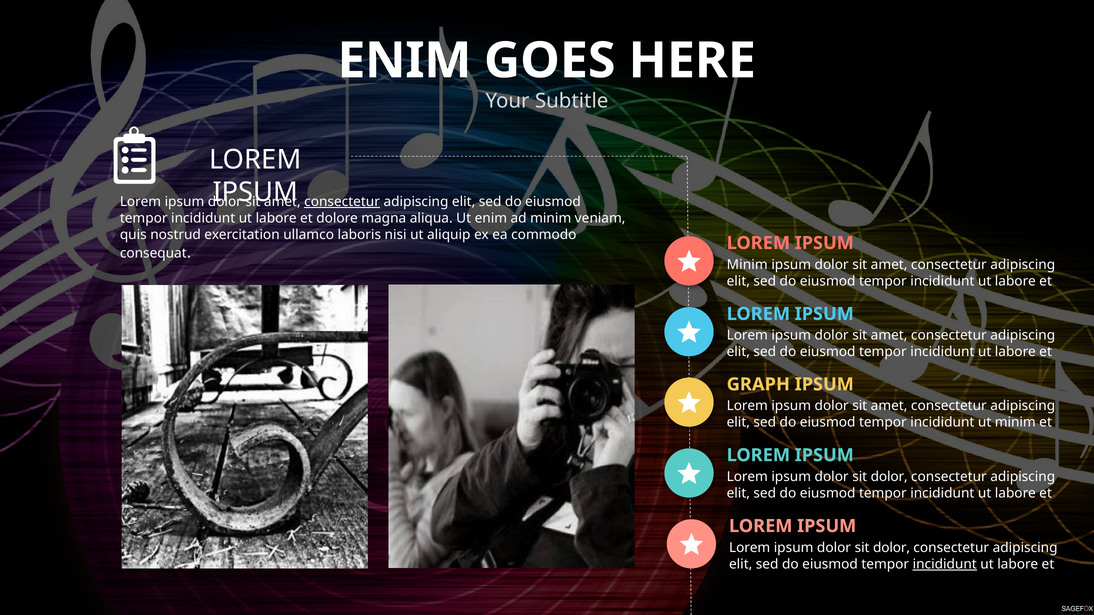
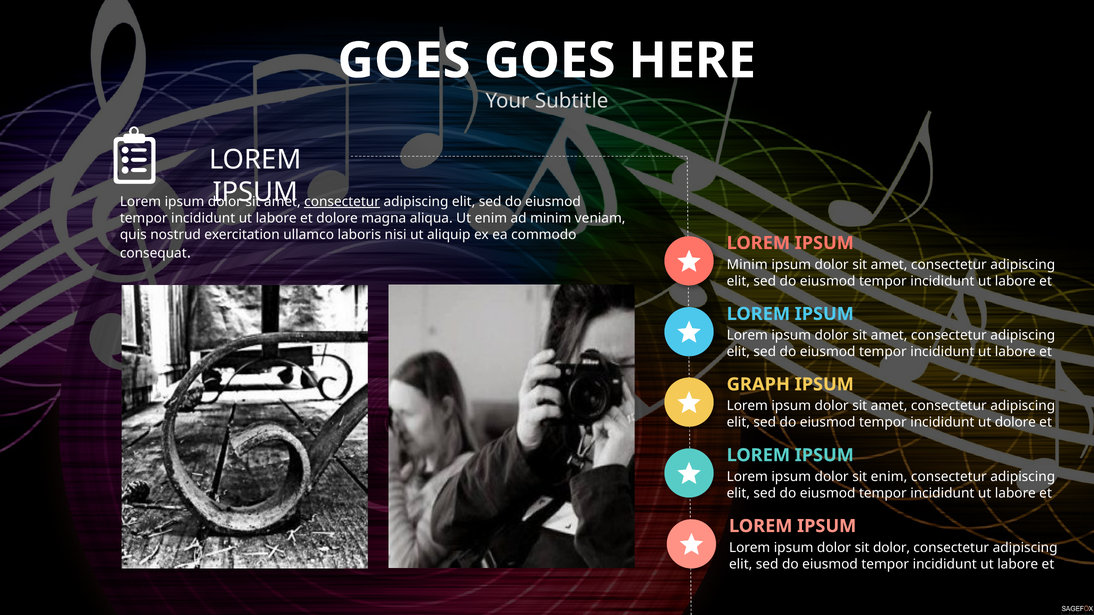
ENIM at (404, 61): ENIM -> GOES
ut minim: minim -> dolore
dolor at (889, 477): dolor -> enim
incididunt at (945, 564) underline: present -> none
